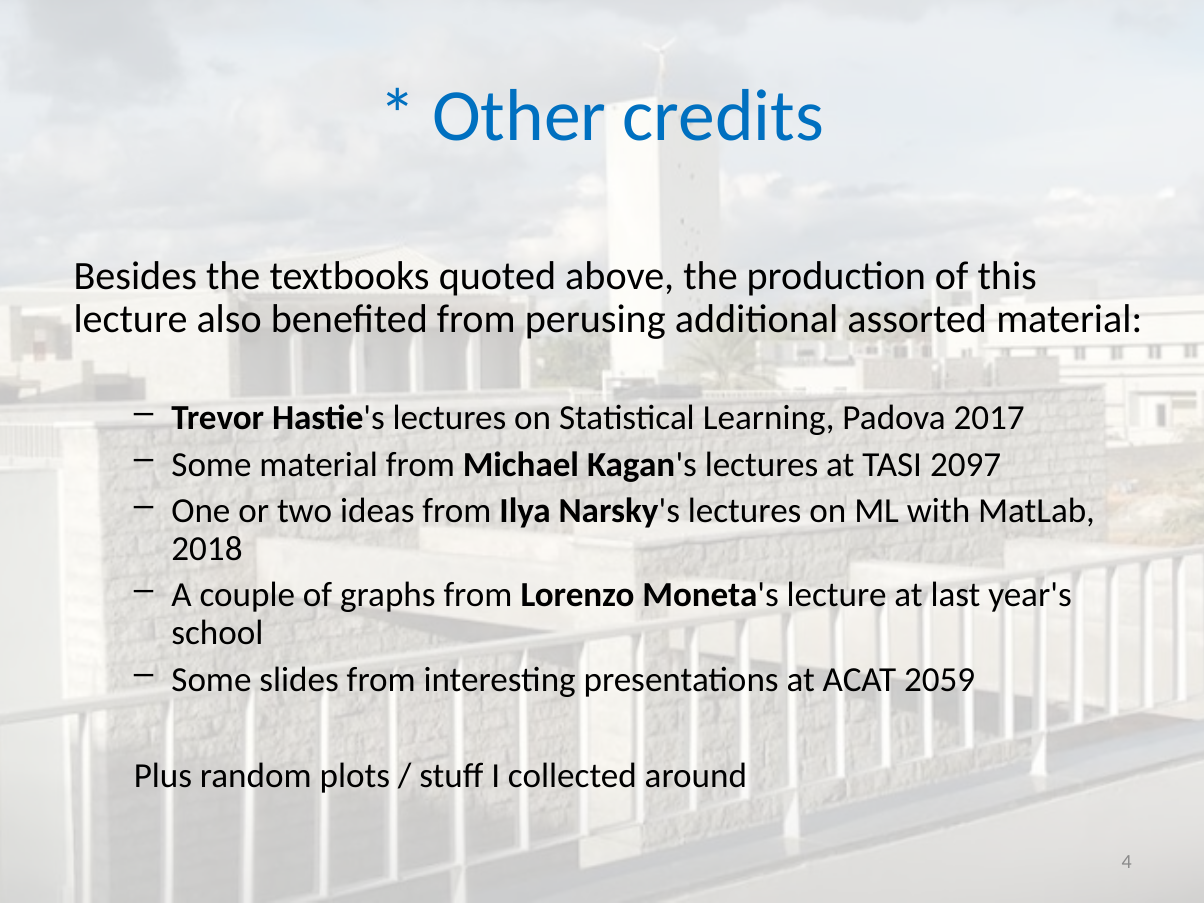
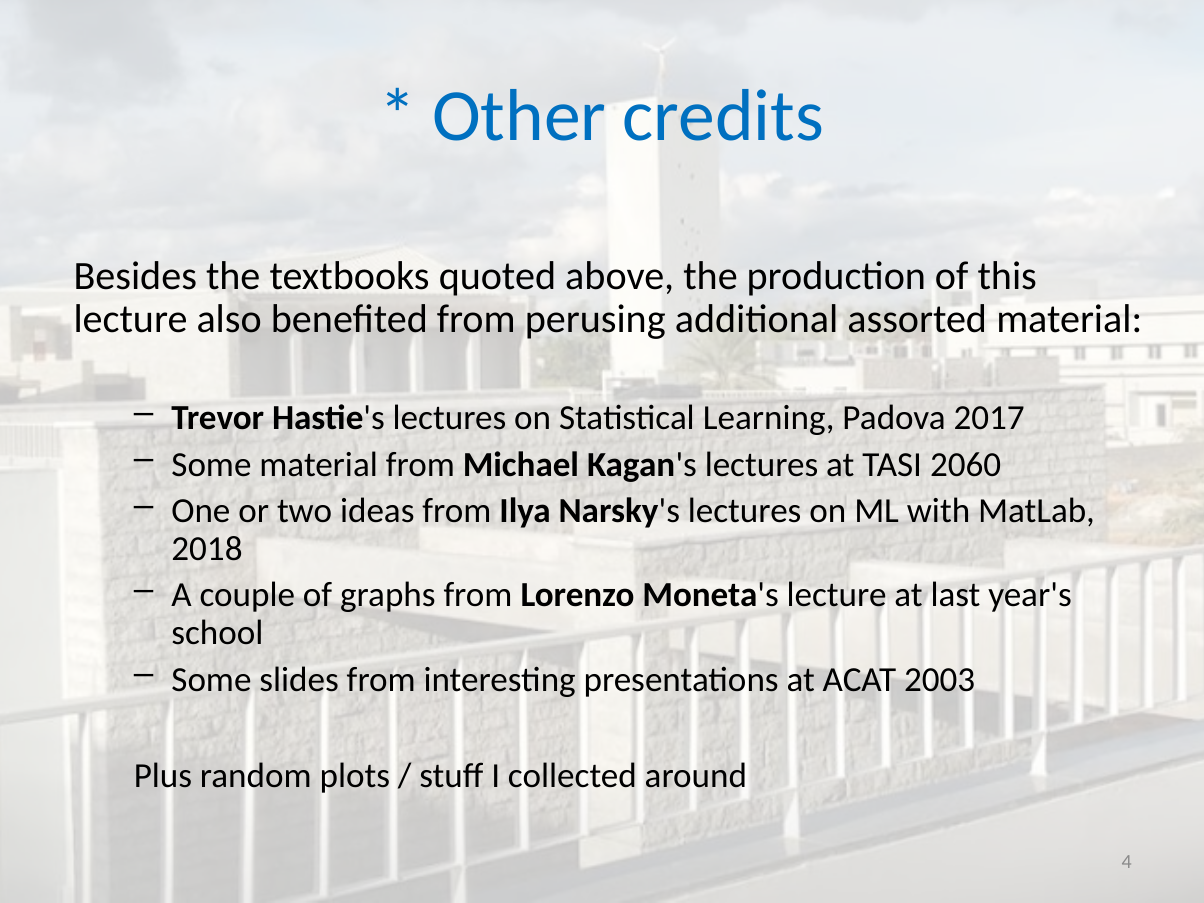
2097: 2097 -> 2060
2059: 2059 -> 2003
